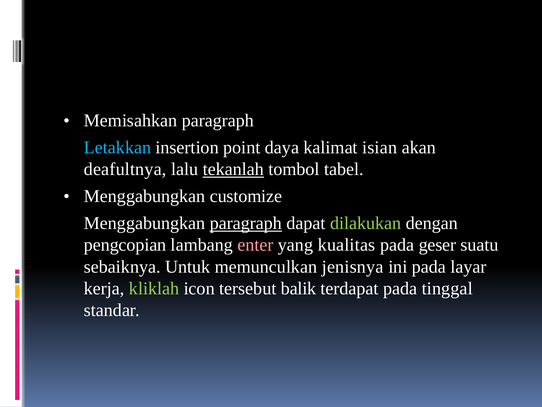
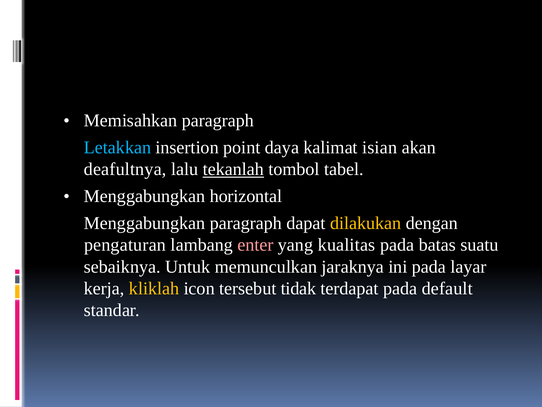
customize: customize -> horizontal
paragraph at (246, 223) underline: present -> none
dilakukan colour: light green -> yellow
pengcopian: pengcopian -> pengaturan
geser: geser -> batas
jenisnya: jenisnya -> jaraknya
kliklah colour: light green -> yellow
balik: balik -> tidak
tinggal: tinggal -> default
